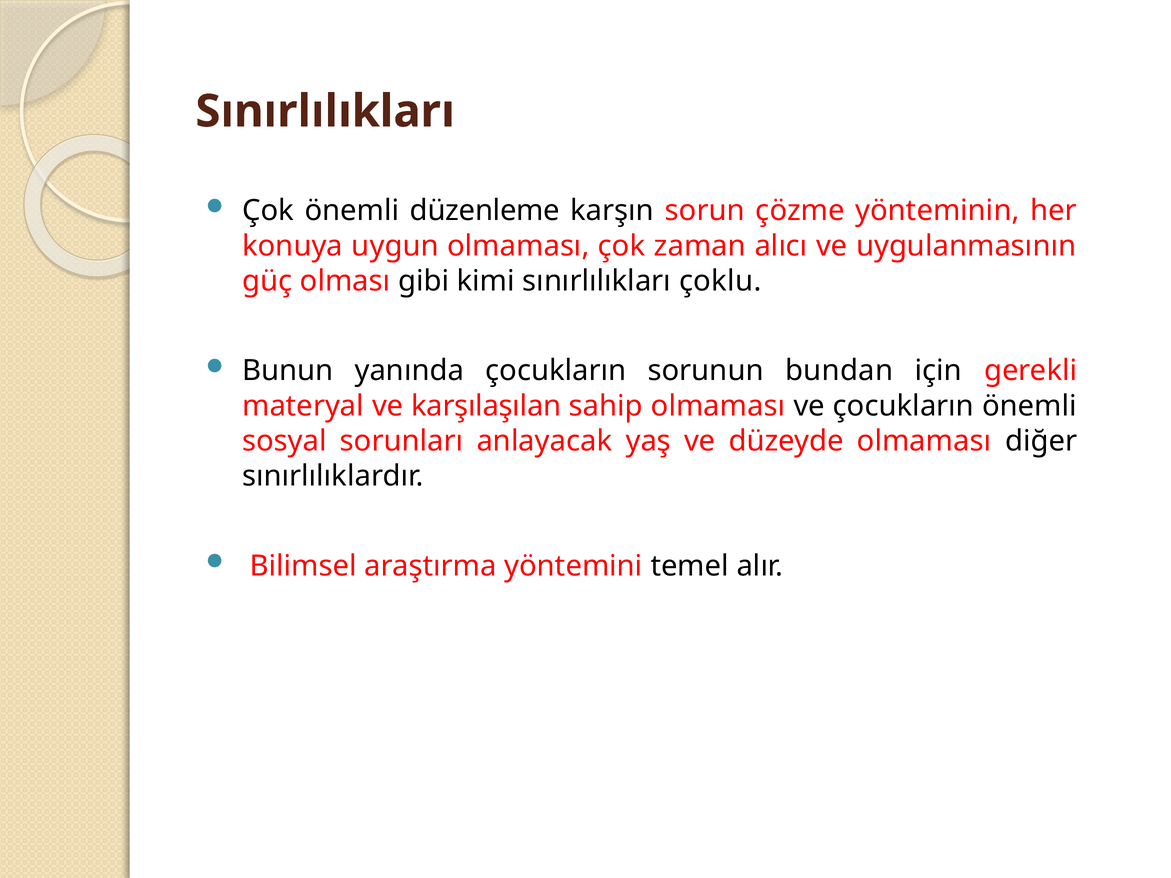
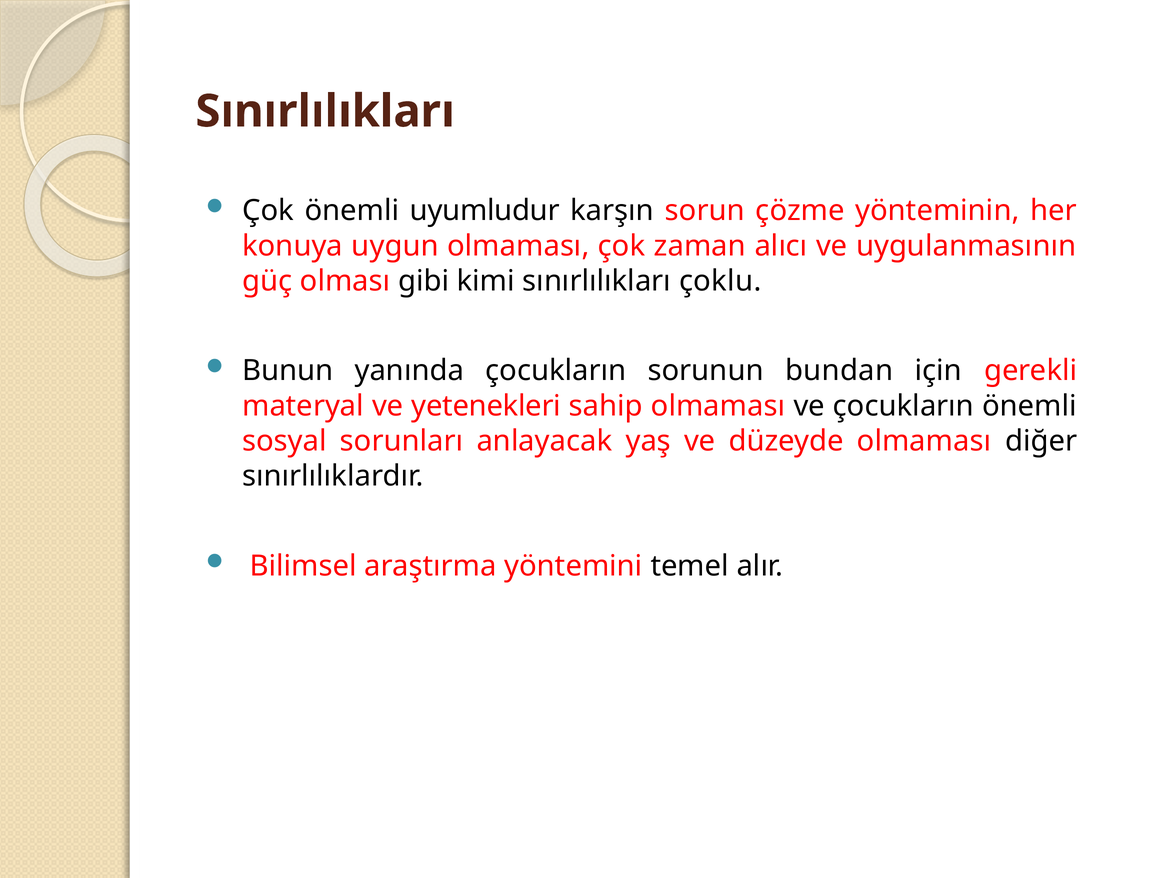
düzenleme: düzenleme -> uyumludur
karşılaşılan: karşılaşılan -> yetenekleri
